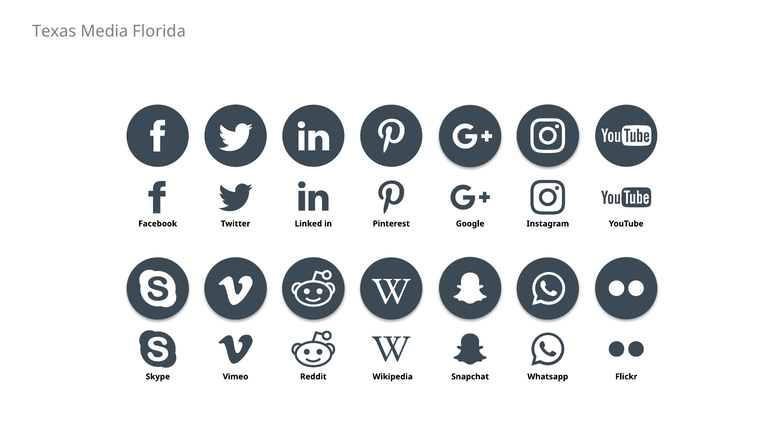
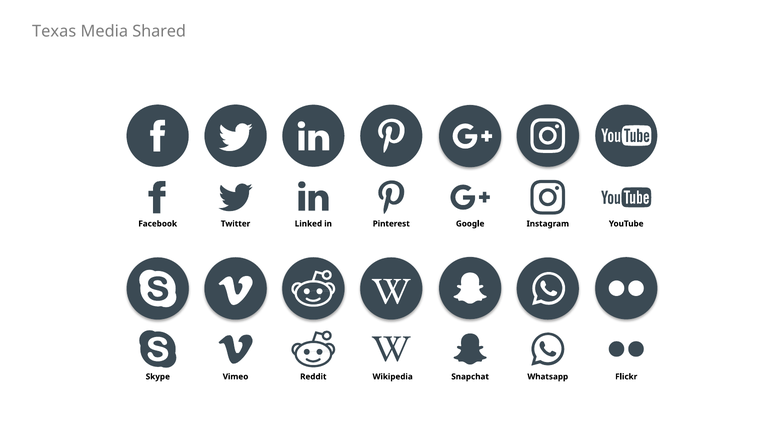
Florida: Florida -> Shared
